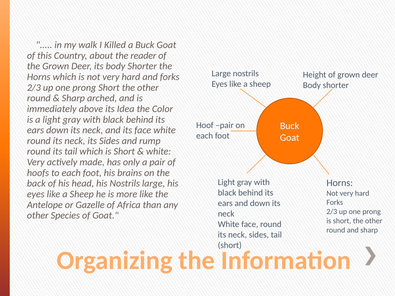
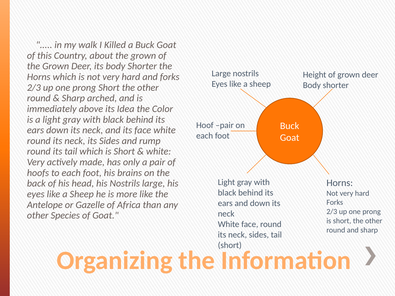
about the reader: reader -> grown
